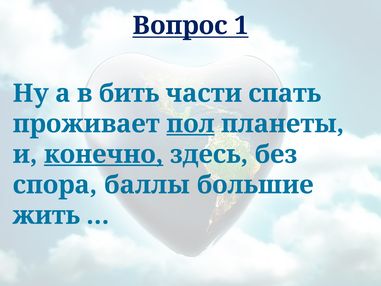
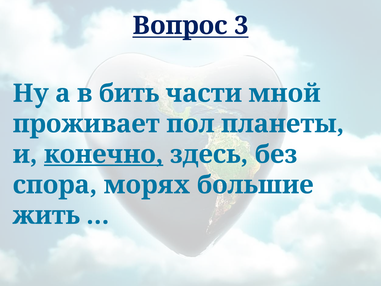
1: 1 -> 3
спать: спать -> мной
пол underline: present -> none
баллы: баллы -> морях
